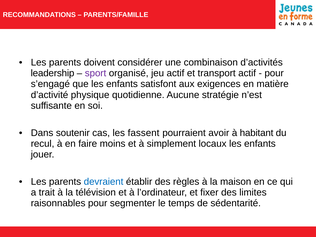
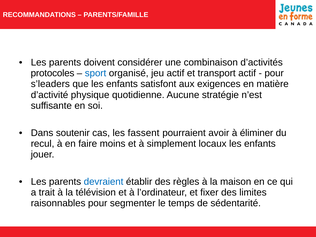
leadership: leadership -> protocoles
sport colour: purple -> blue
s’engagé: s’engagé -> s’leaders
habitant: habitant -> éliminer
